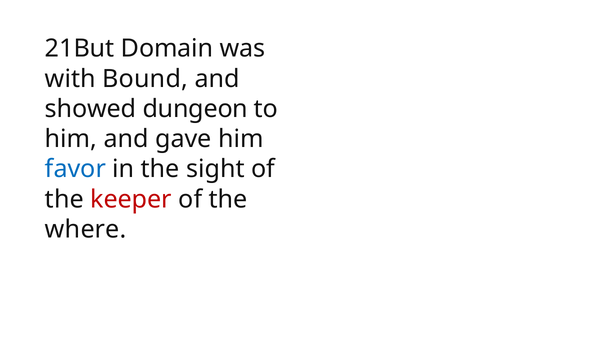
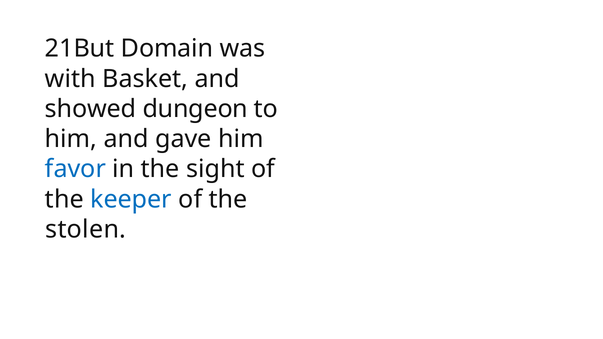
Bound: Bound -> Basket
keeper colour: red -> blue
where: where -> stolen
